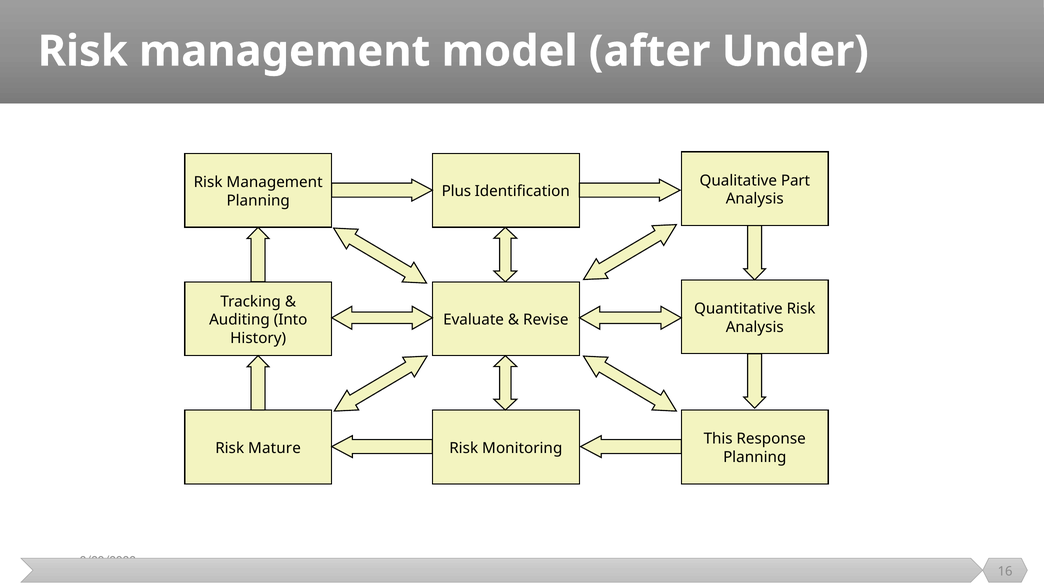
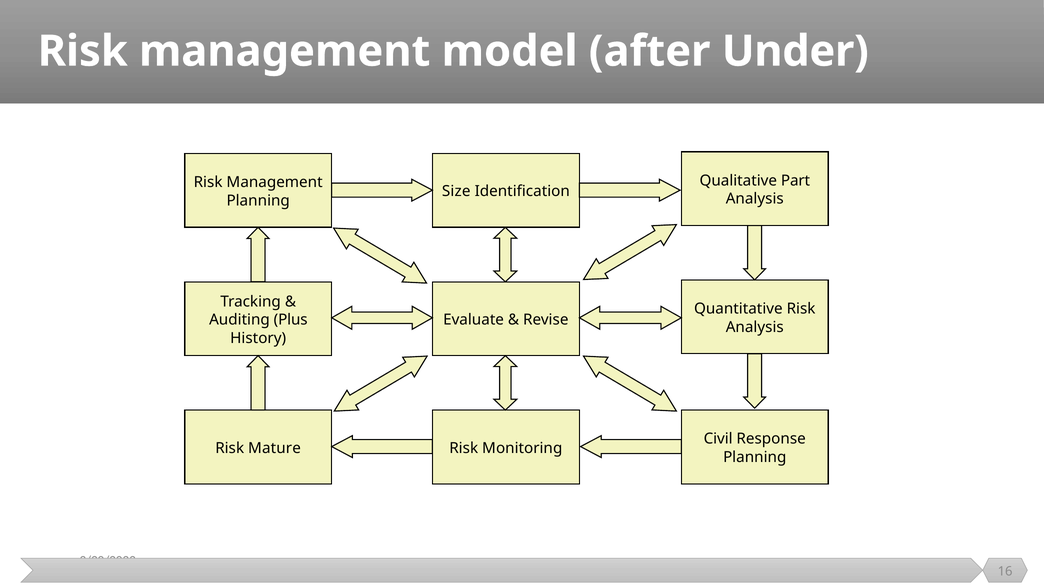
Plus: Plus -> Size
Into: Into -> Plus
This: This -> Civil
